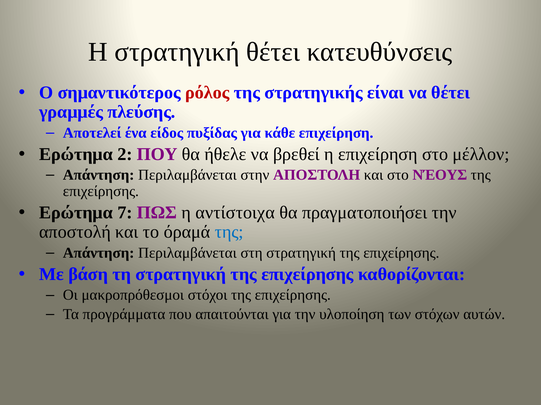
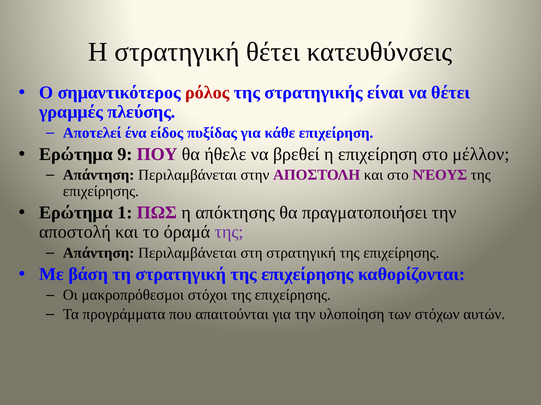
2: 2 -> 9
7: 7 -> 1
αντίστοιχα: αντίστοιχα -> απόκτησης
της at (229, 232) colour: blue -> purple
